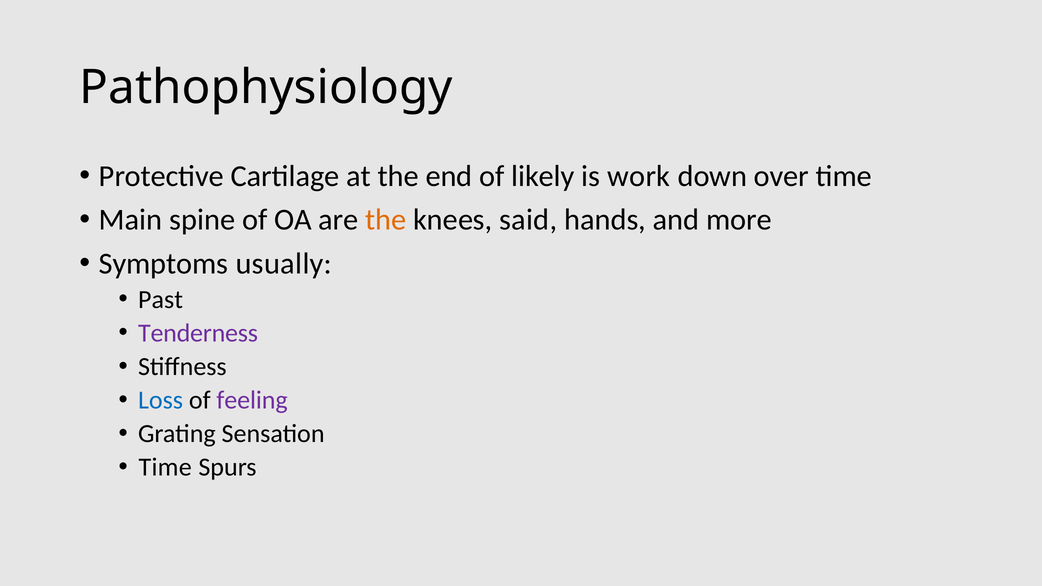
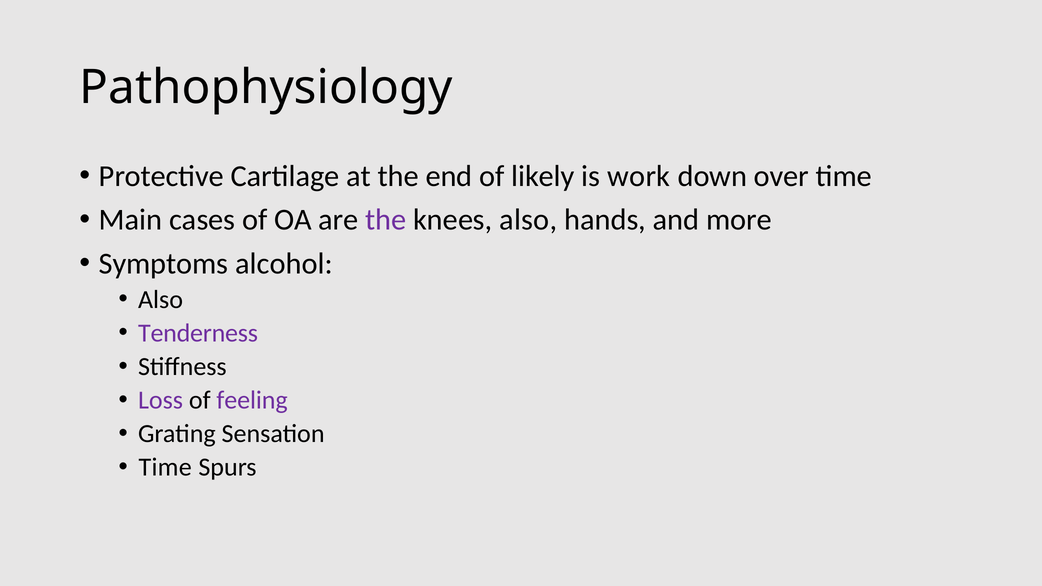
spine: spine -> cases
the at (386, 220) colour: orange -> purple
knees said: said -> also
usually: usually -> alcohol
Past at (161, 299): Past -> Also
Loss colour: blue -> purple
